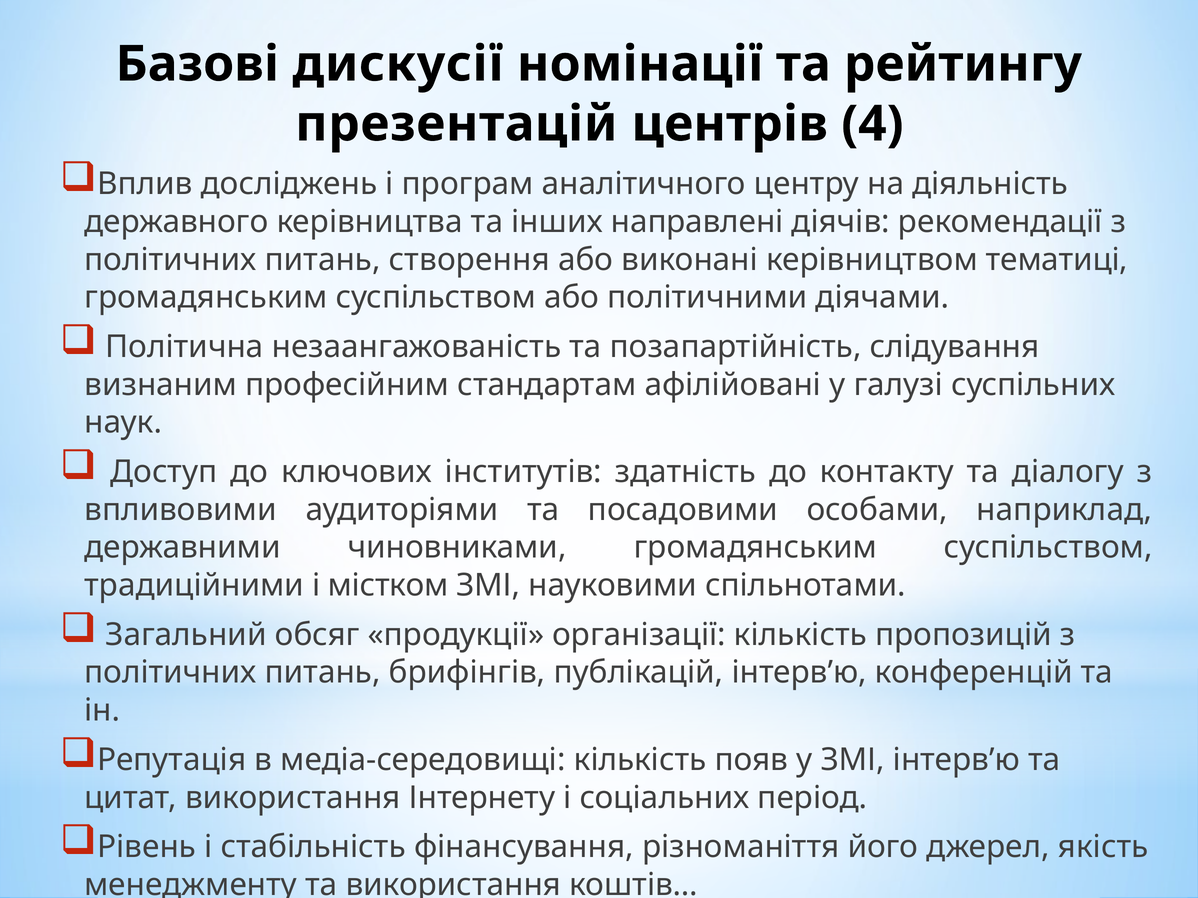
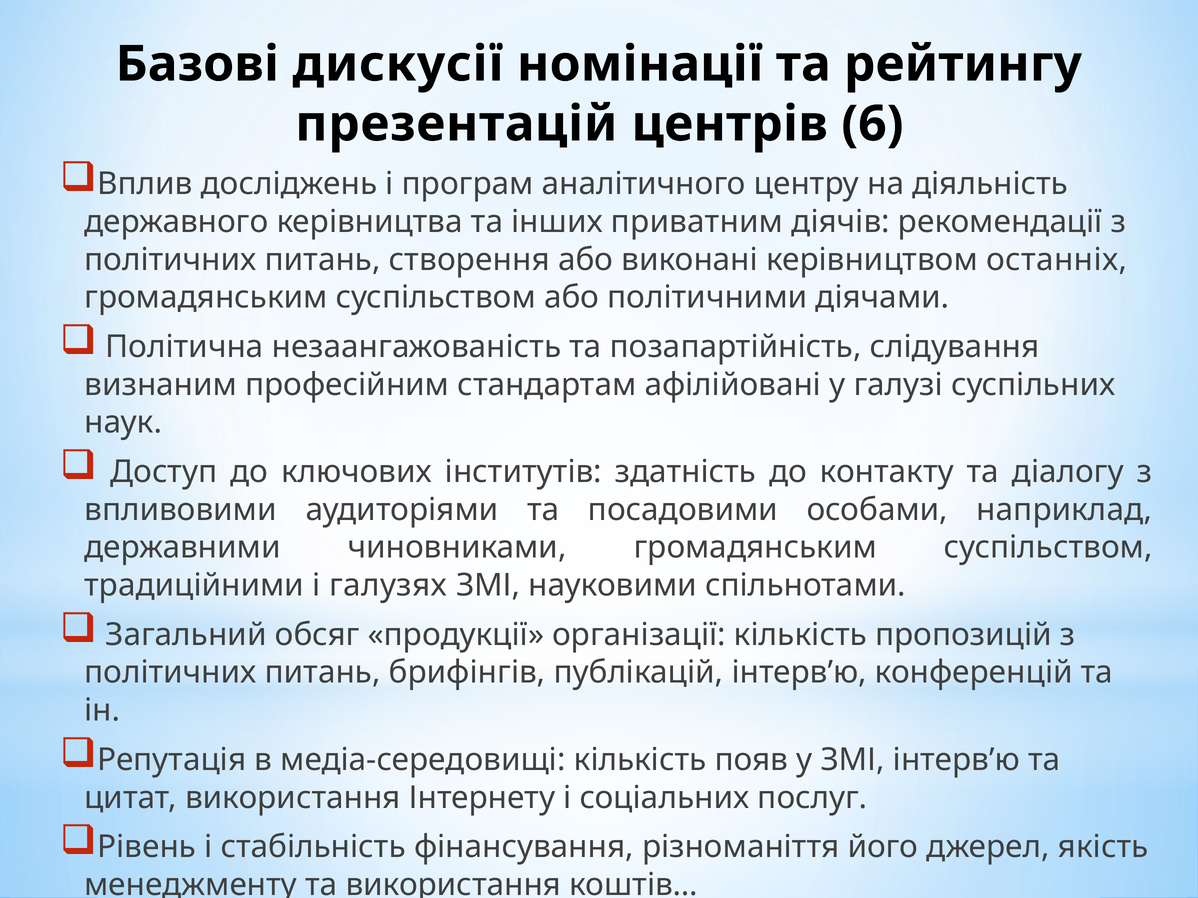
4: 4 -> 6
направлені: направлені -> приватним
тематиці: тематиці -> останніх
містком: містком -> галузях
період: період -> послуг
